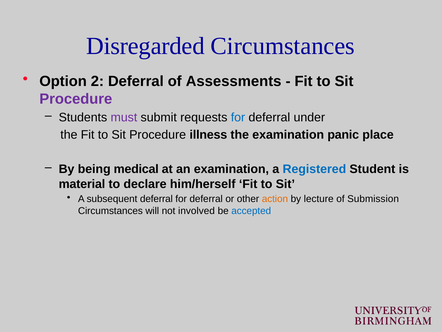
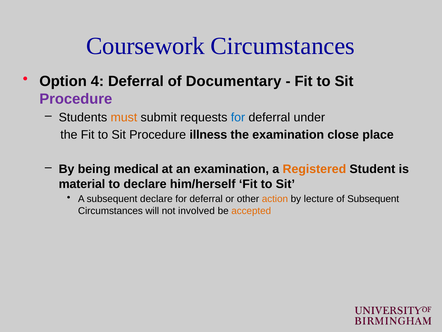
Disregarded: Disregarded -> Coursework
2: 2 -> 4
Assessments: Assessments -> Documentary
must colour: purple -> orange
panic: panic -> close
Registered colour: blue -> orange
subsequent deferral: deferral -> declare
of Submission: Submission -> Subsequent
accepted colour: blue -> orange
